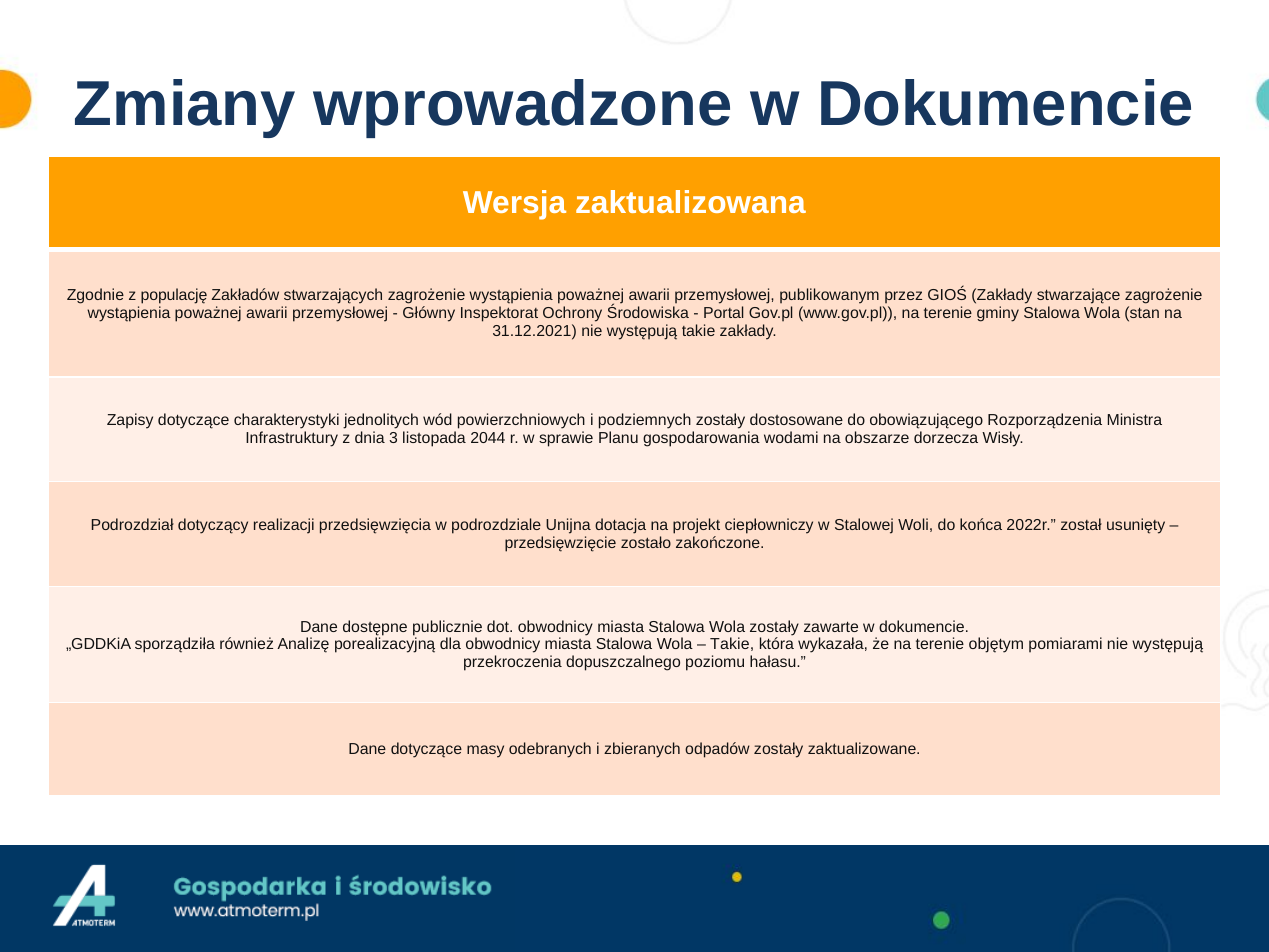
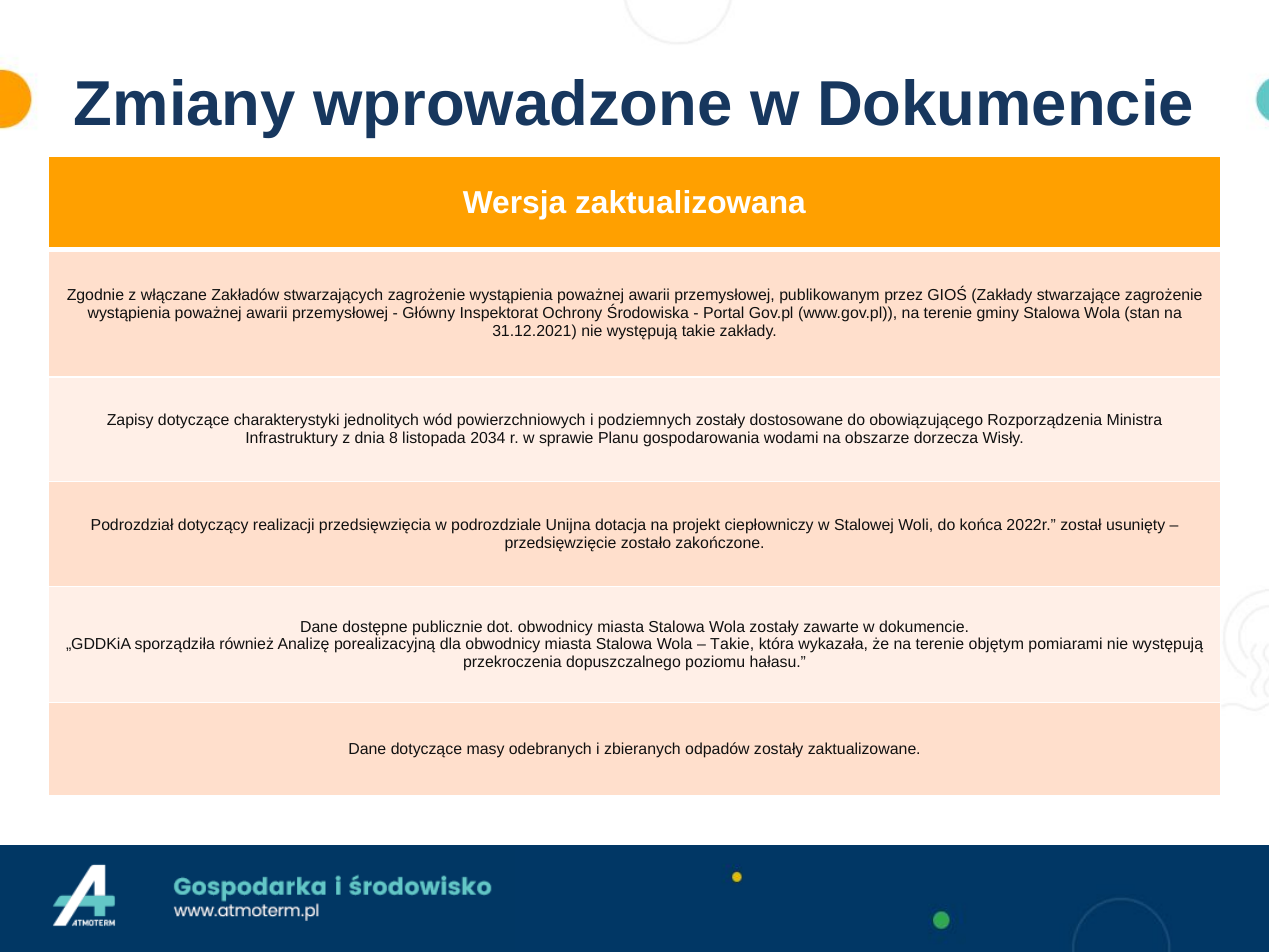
populację: populację -> włączane
3: 3 -> 8
2044: 2044 -> 2034
